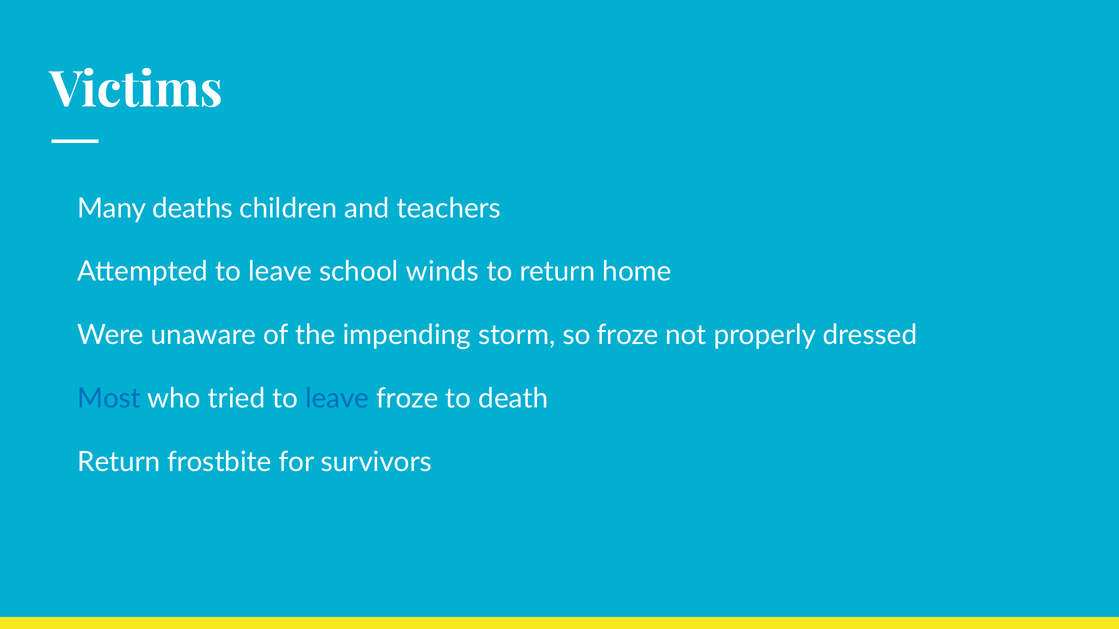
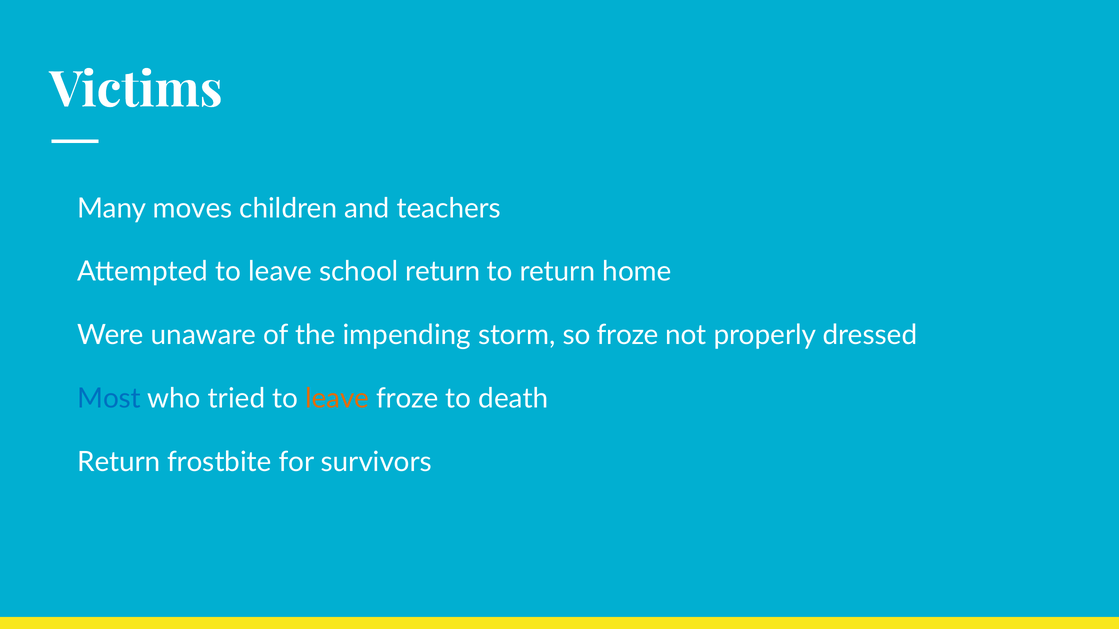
deaths: deaths -> moves
school winds: winds -> return
leave at (337, 399) colour: blue -> orange
